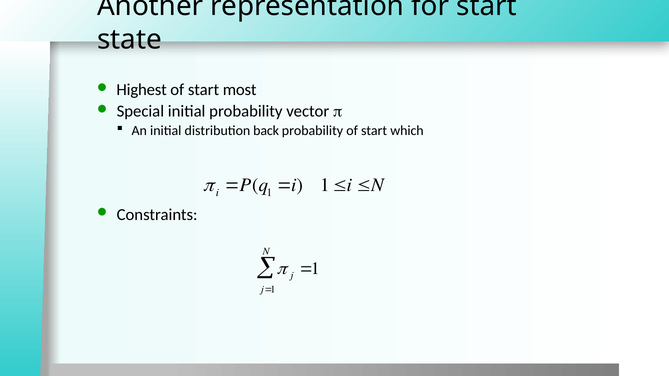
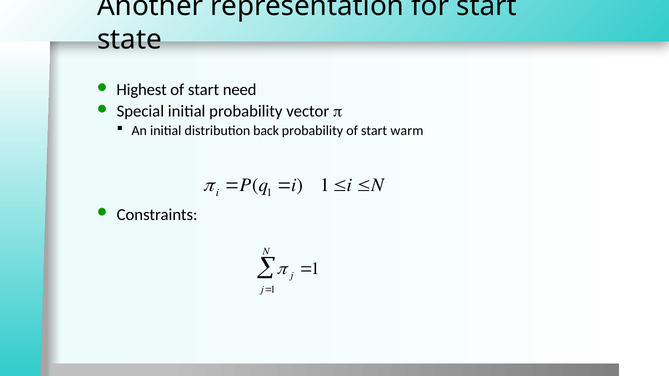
most: most -> need
which: which -> warm
